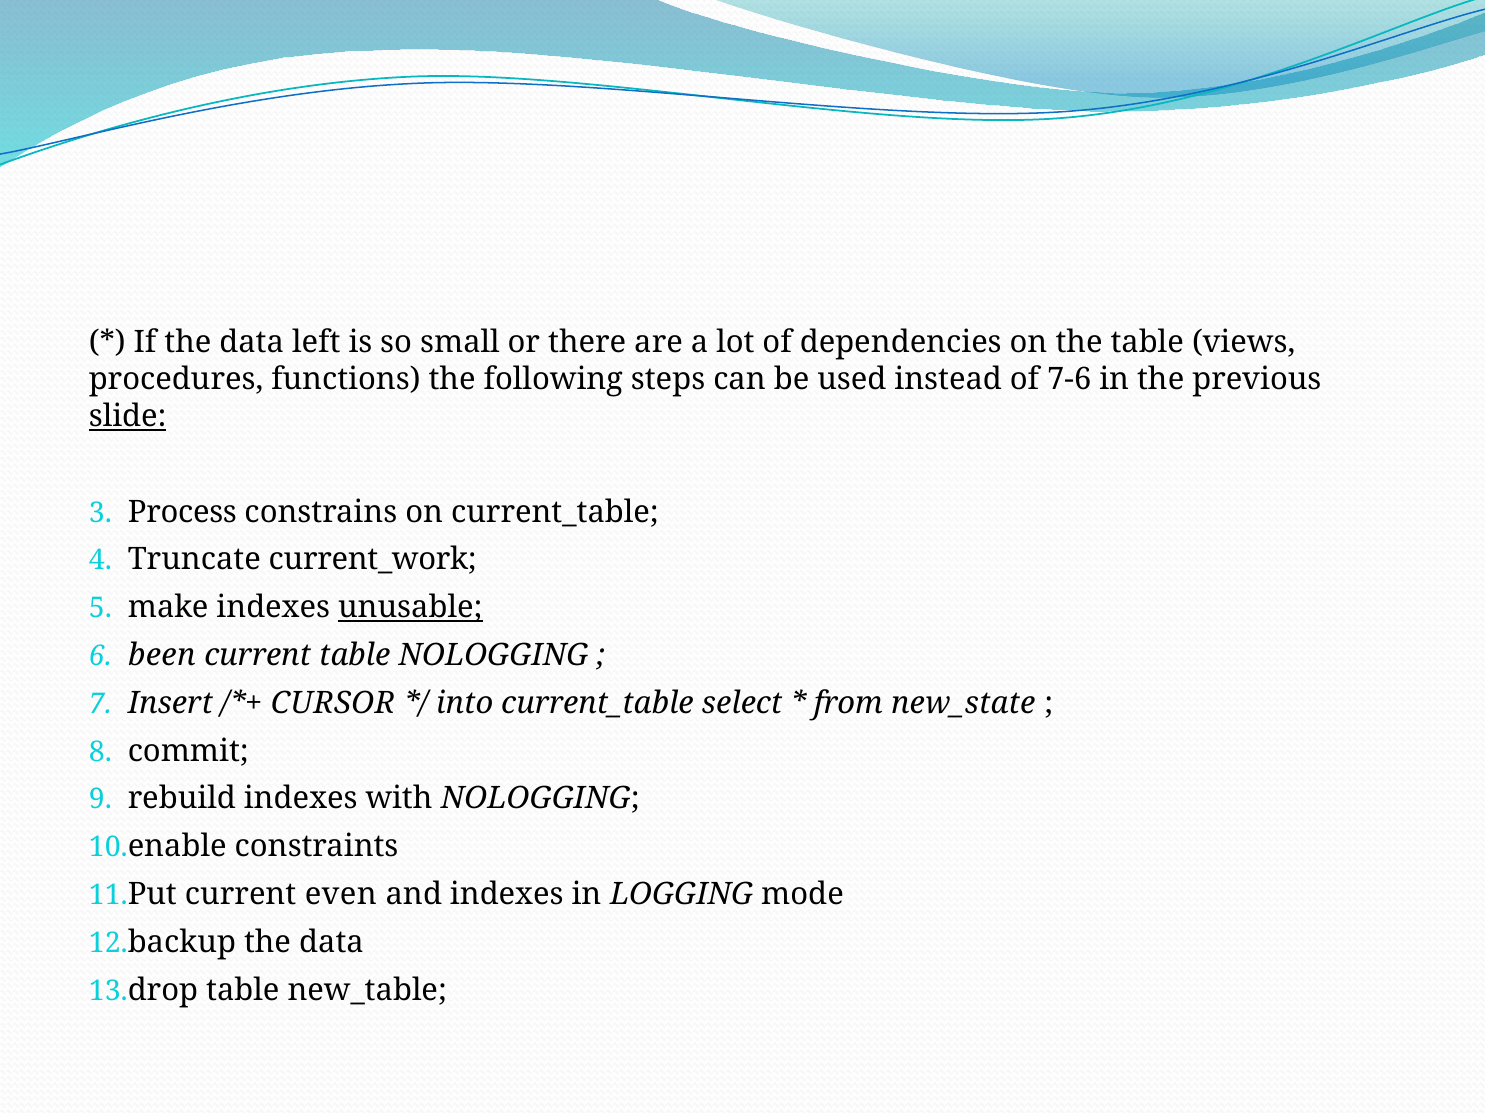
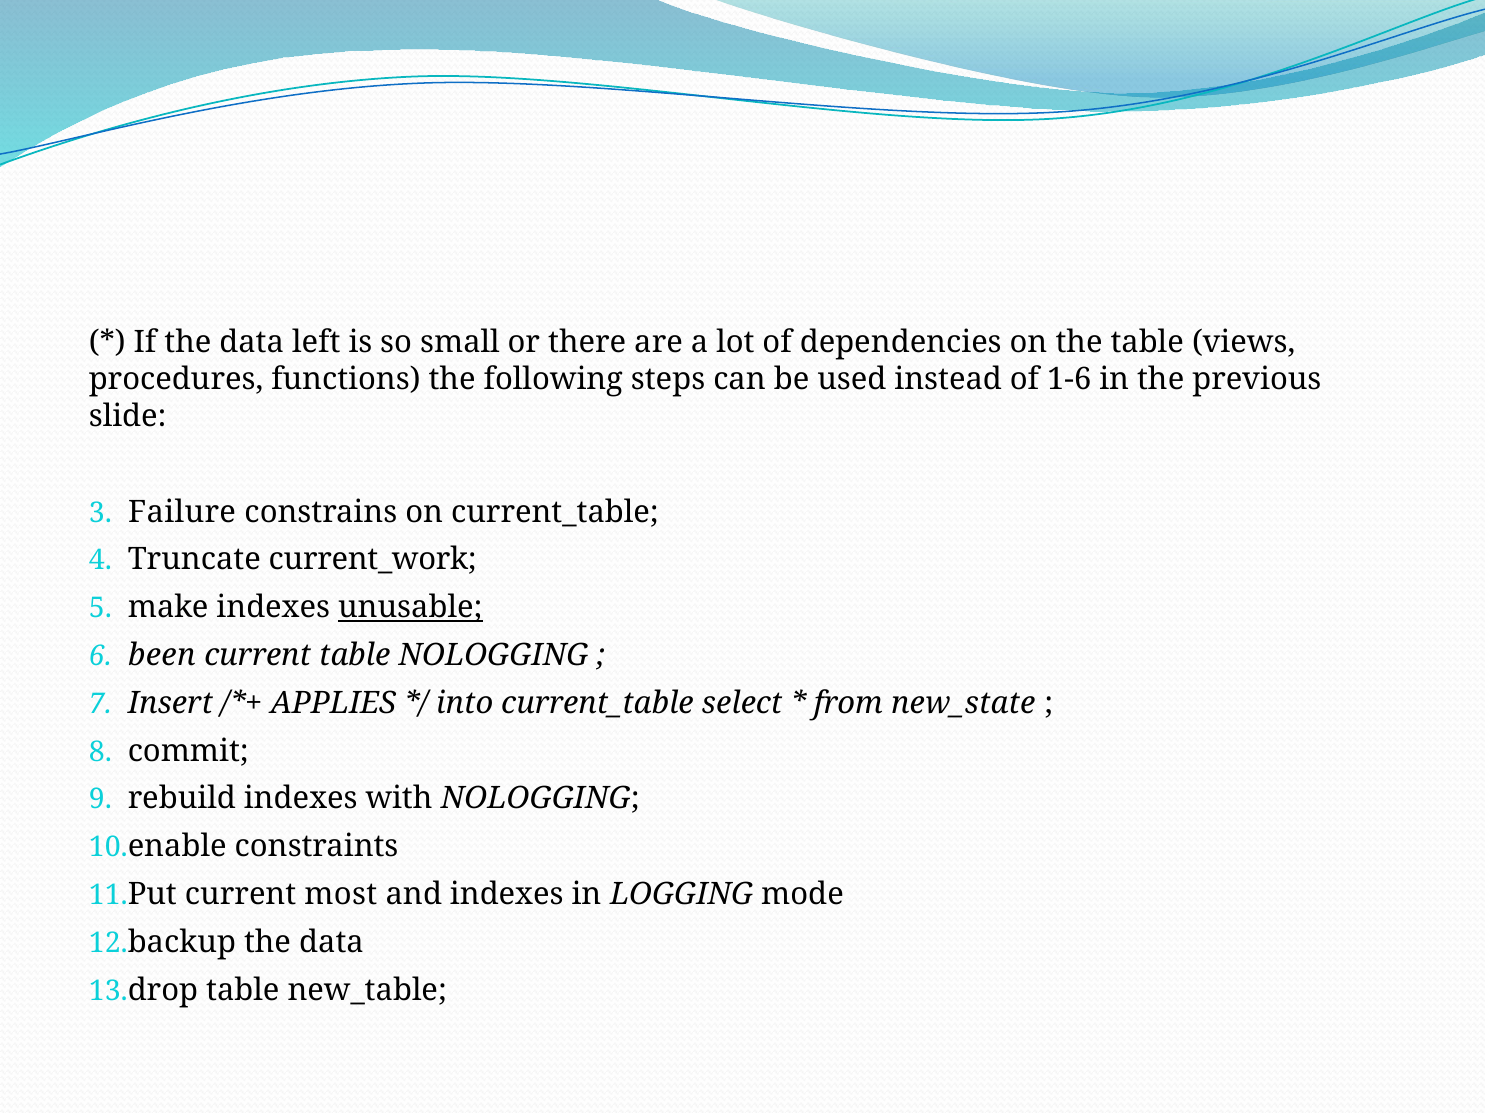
7-6: 7-6 -> 1-6
slide underline: present -> none
Process: Process -> Failure
CURSOR: CURSOR -> APPLIES
even: even -> most
